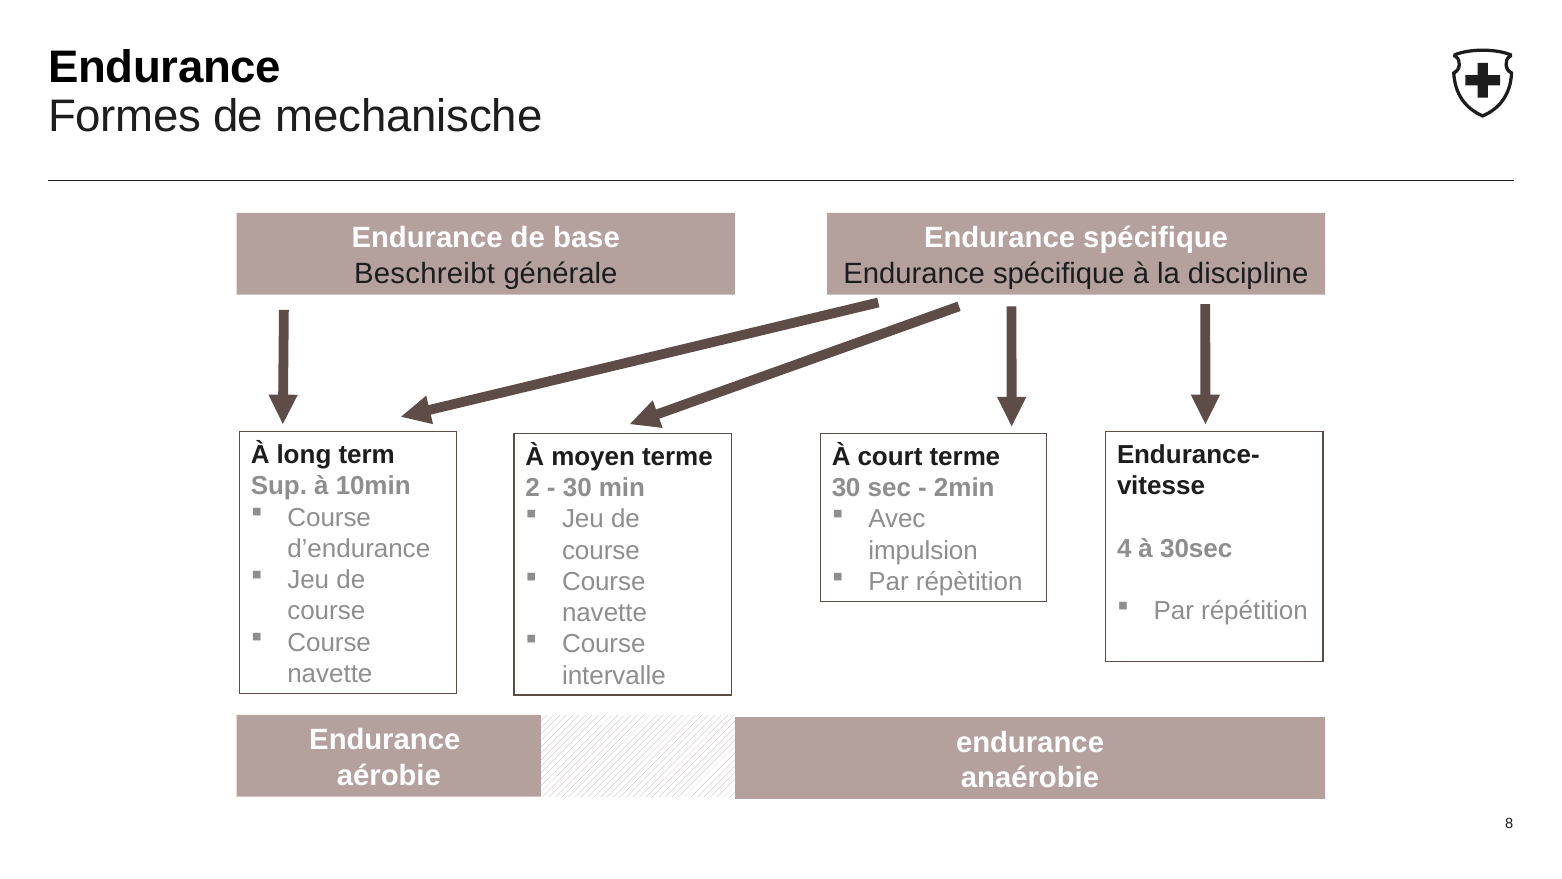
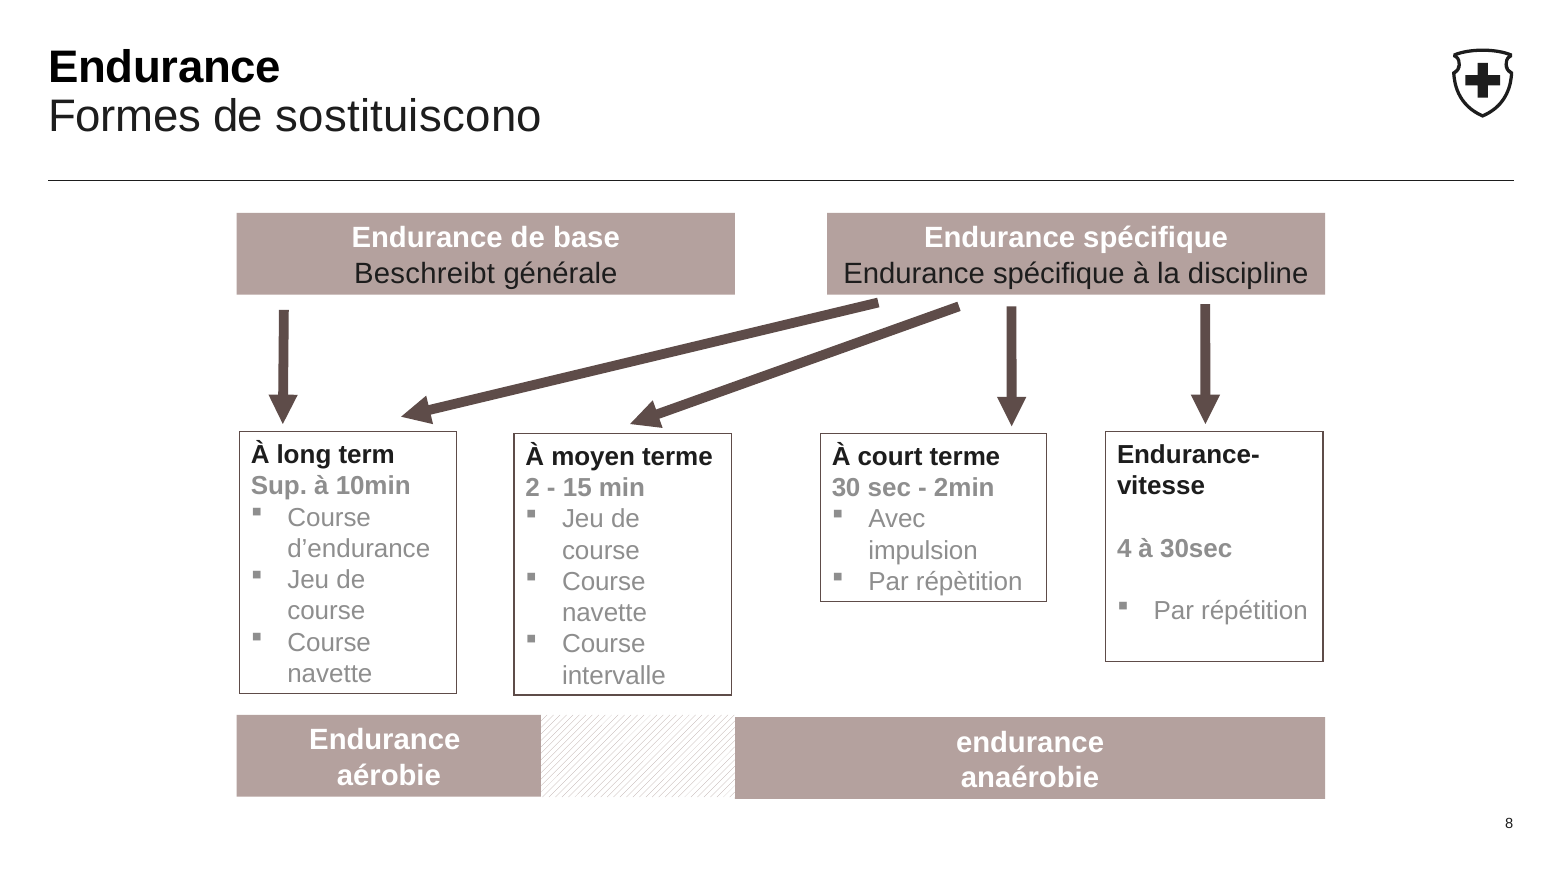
mechanische: mechanische -> sostituiscono
30 at (577, 488): 30 -> 15
